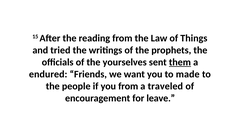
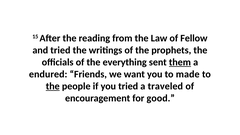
Things: Things -> Fellow
yourselves: yourselves -> everything
the at (53, 86) underline: none -> present
you from: from -> tried
leave: leave -> good
